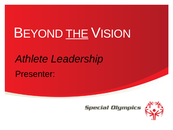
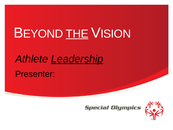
Leadership underline: none -> present
